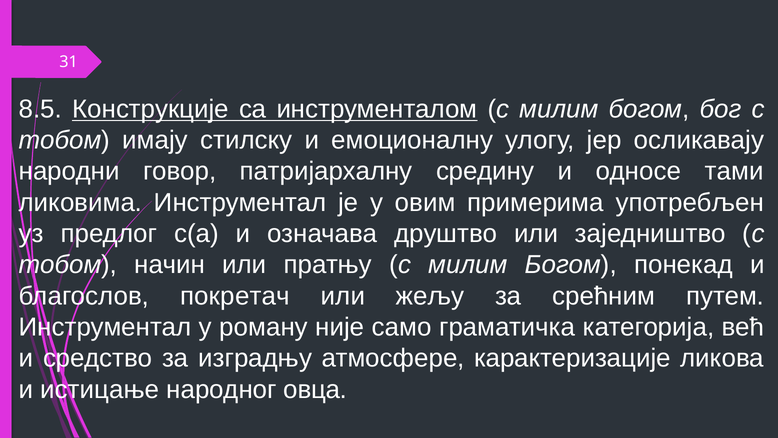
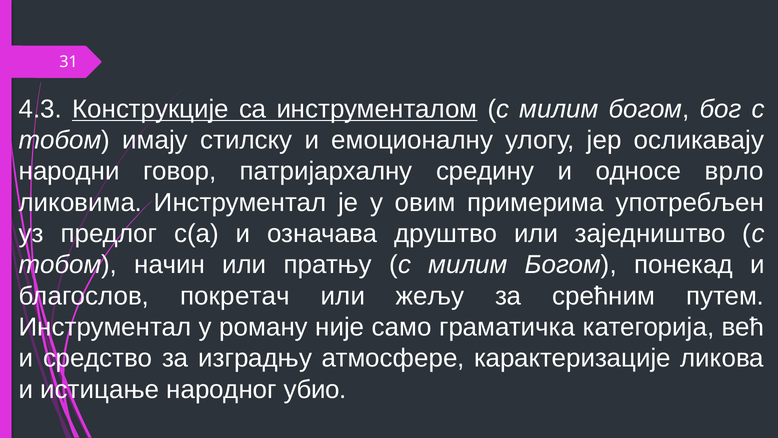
8.5: 8.5 -> 4.3
тами: тами -> врло
овца: овца -> убио
